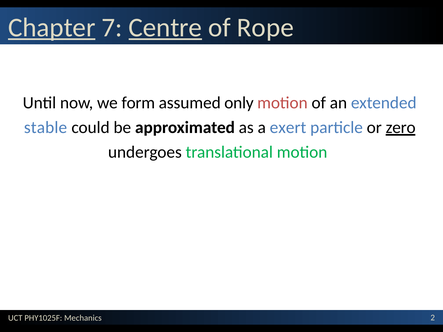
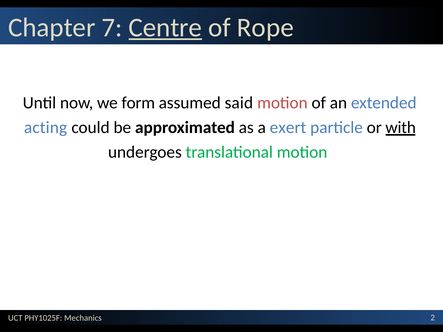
Chapter underline: present -> none
only: only -> said
stable: stable -> acting
zero: zero -> with
